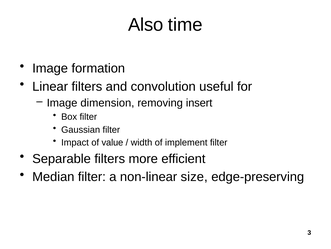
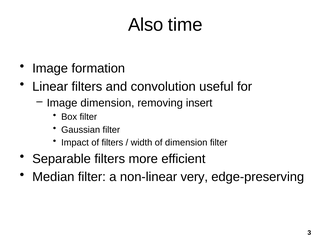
of value: value -> filters
of implement: implement -> dimension
size: size -> very
